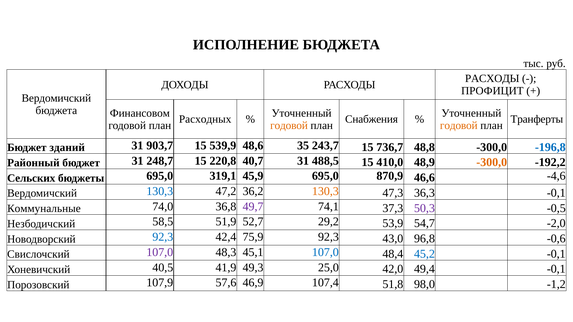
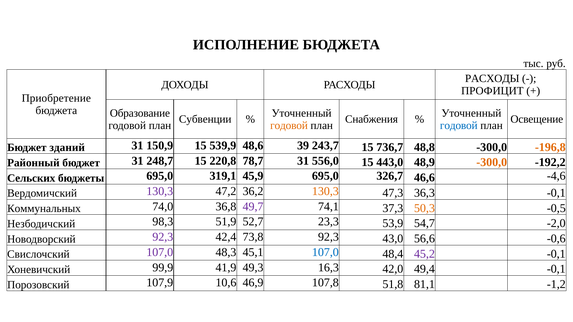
Вердомичский at (56, 98): Вердомичский -> Приобретение
Финансовом: Финансовом -> Образование
Расходных: Расходных -> Субвенции
Транферты: Транферты -> Освещение
годовой at (459, 125) colour: orange -> blue
903,7: 903,7 -> 150,9
35: 35 -> 39
-196,8 colour: blue -> orange
40,7: 40,7 -> 78,7
488,5: 488,5 -> 556,0
410,0: 410,0 -> 443,0
870,9: 870,9 -> 326,7
130,3 at (160, 191) colour: blue -> purple
Коммунальные: Коммунальные -> Коммунальных
50,3 colour: purple -> orange
58,5: 58,5 -> 98,3
29,2: 29,2 -> 23,3
92,3 at (163, 237) colour: blue -> purple
75,9: 75,9 -> 73,8
96,8: 96,8 -> 56,6
45,2 colour: blue -> purple
40,5: 40,5 -> 99,9
25,0: 25,0 -> 16,3
57,6: 57,6 -> 10,6
107,4: 107,4 -> 107,8
98,0: 98,0 -> 81,1
